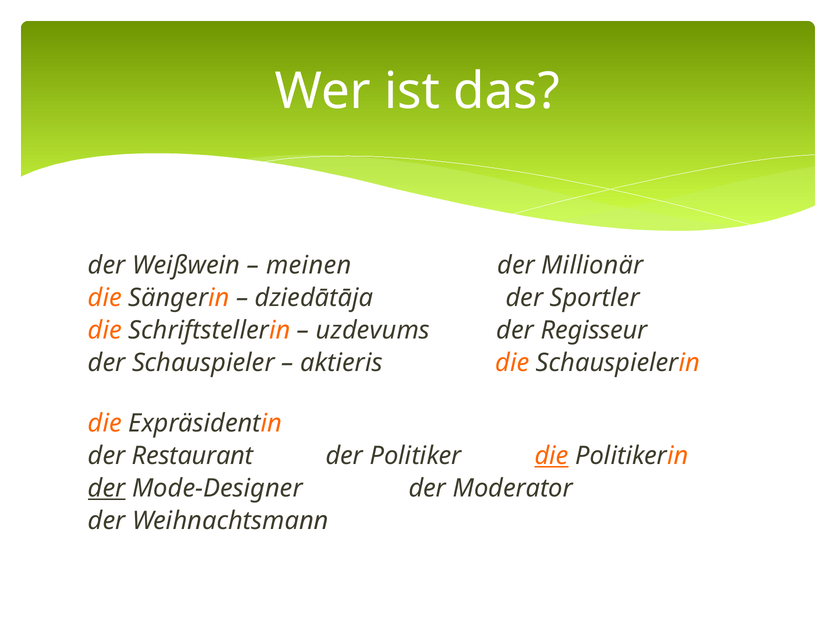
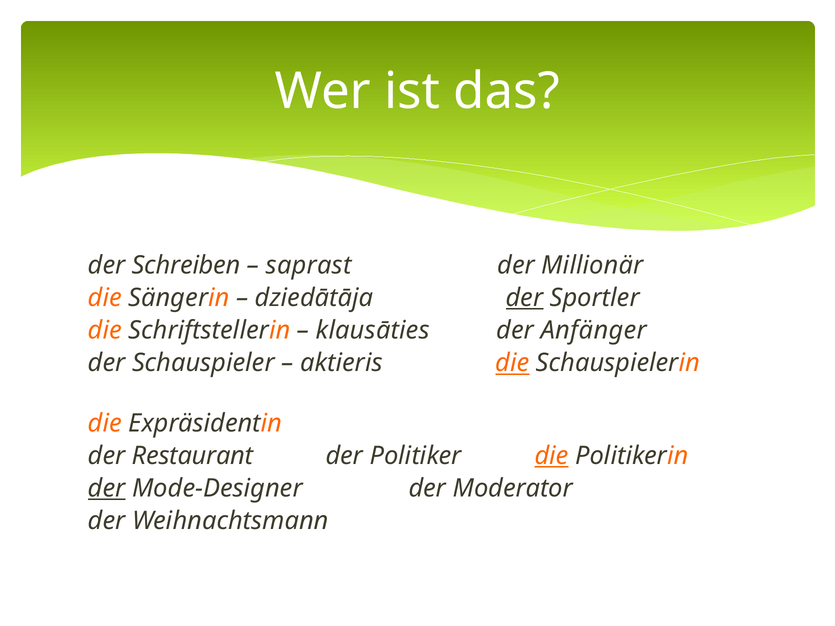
Weißwein: Weißwein -> Schreiben
meinen: meinen -> saprast
der at (525, 298) underline: none -> present
uzdevums: uzdevums -> klausāties
Regisseur: Regisseur -> Anfänger
die at (512, 363) underline: none -> present
